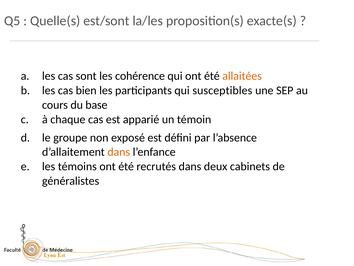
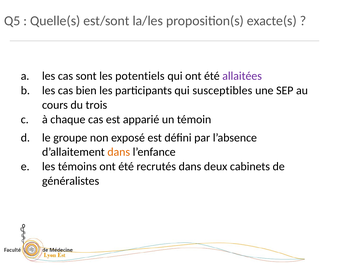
cohérence: cohérence -> potentiels
allaitées colour: orange -> purple
base: base -> trois
